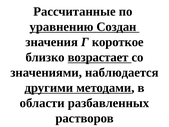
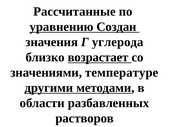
короткое: короткое -> углерода
наблюдается: наблюдается -> температуре
